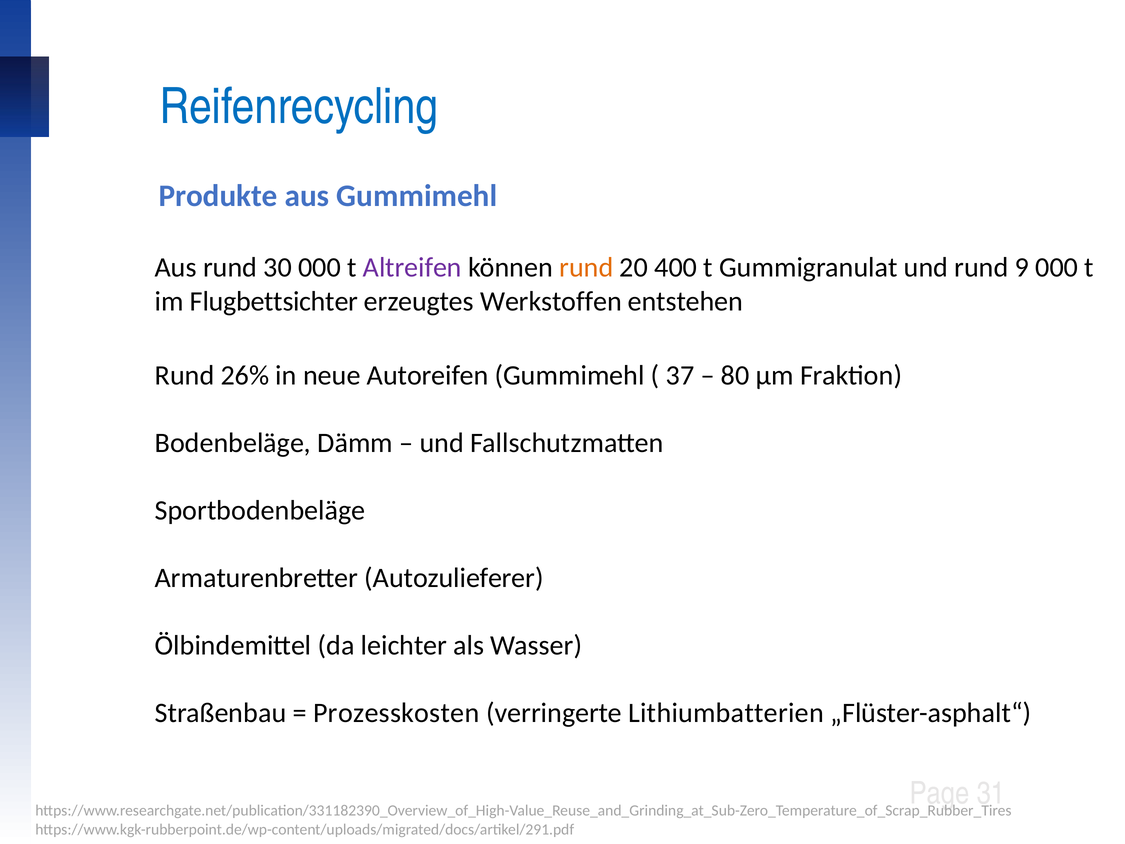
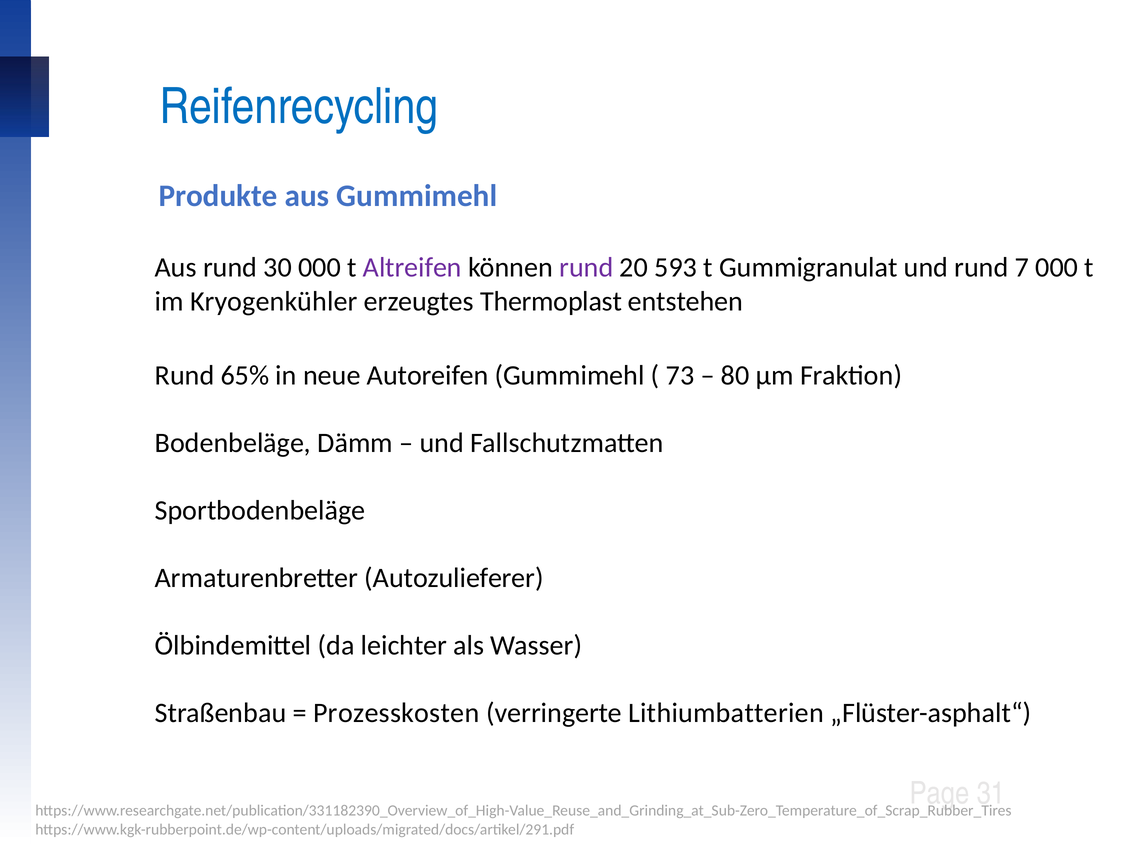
rund at (586, 267) colour: orange -> purple
400: 400 -> 593
9: 9 -> 7
Flugbettsichter: Flugbettsichter -> Kryogenkühler
Werkstoffen: Werkstoffen -> Thermoplast
26%: 26% -> 65%
37: 37 -> 73
